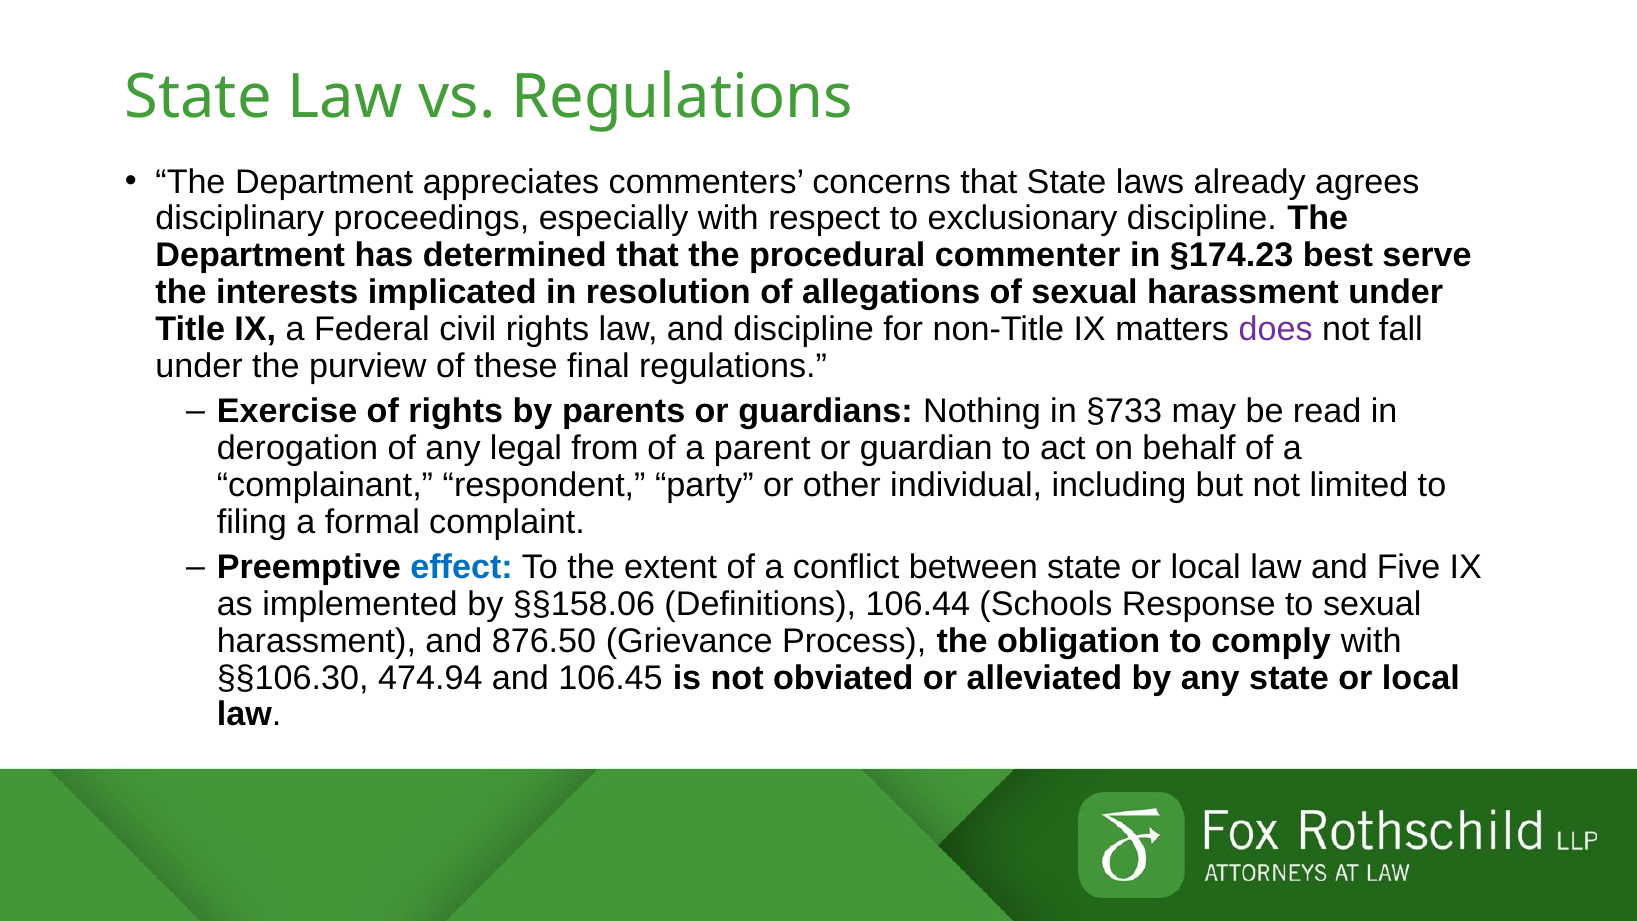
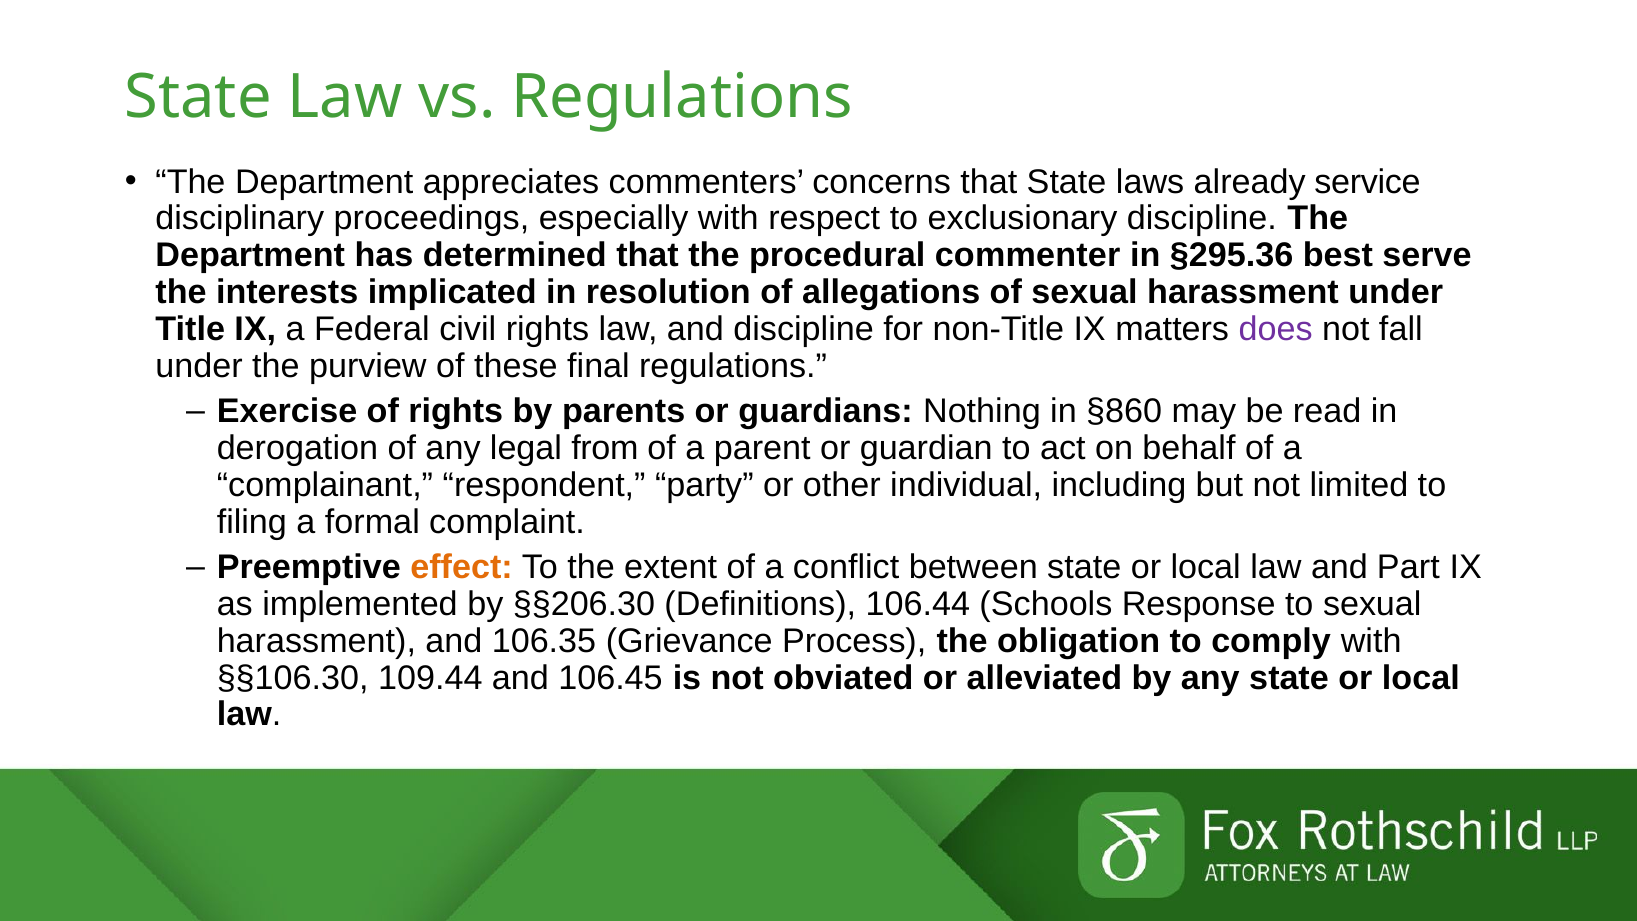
agrees: agrees -> service
§174.23: §174.23 -> §295.36
§733: §733 -> §860
effect colour: blue -> orange
Five: Five -> Part
§§158.06: §§158.06 -> §§206.30
876.50: 876.50 -> 106.35
474.94: 474.94 -> 109.44
